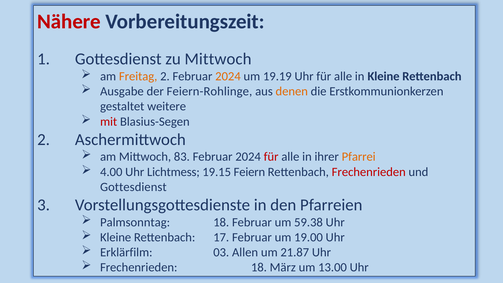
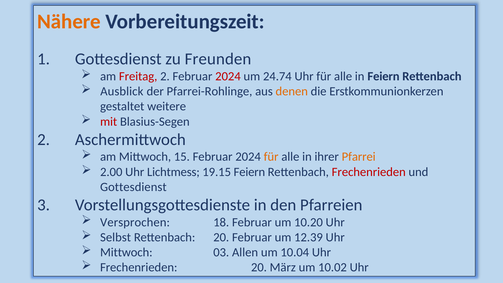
Nähere colour: red -> orange
zu Mittwoch: Mittwoch -> Freunden
Freitag colour: orange -> red
2024 at (228, 76) colour: orange -> red
19.19: 19.19 -> 24.74
in Kleine: Kleine -> Feiern
Ausgabe: Ausgabe -> Ausblick
Feiern-Rohlinge: Feiern-Rohlinge -> Pfarrei-Rohlinge
83: 83 -> 15
für at (271, 157) colour: red -> orange
4.00: 4.00 -> 2.00
Palmsonntag: Palmsonntag -> Versprochen
59.38: 59.38 -> 10.20
Kleine at (116, 237): Kleine -> Selbst
Rettenbach 17: 17 -> 20
19.00: 19.00 -> 12.39
Erklärfilm at (126, 252): Erklärfilm -> Mittwoch
21.87: 21.87 -> 10.04
Frechenrieden 18: 18 -> 20
13.00: 13.00 -> 10.02
